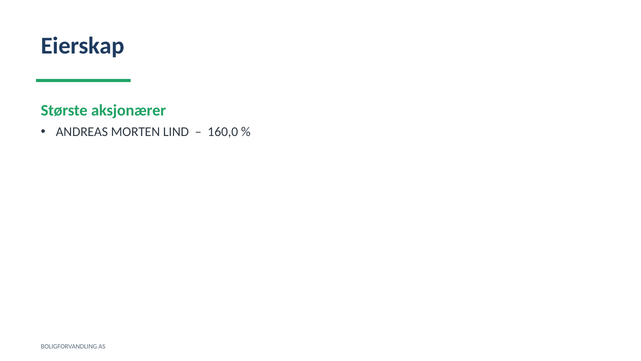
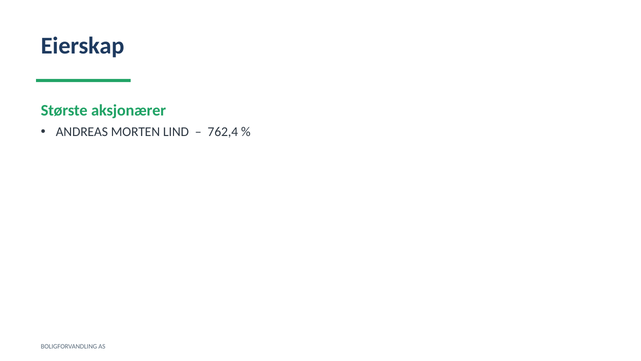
160,0: 160,0 -> 762,4
